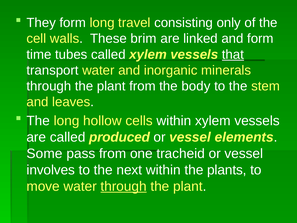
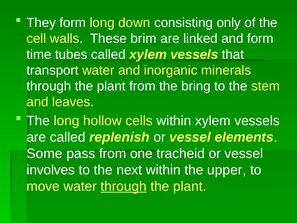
travel: travel -> down
that underline: present -> none
body: body -> bring
produced: produced -> replenish
plants: plants -> upper
